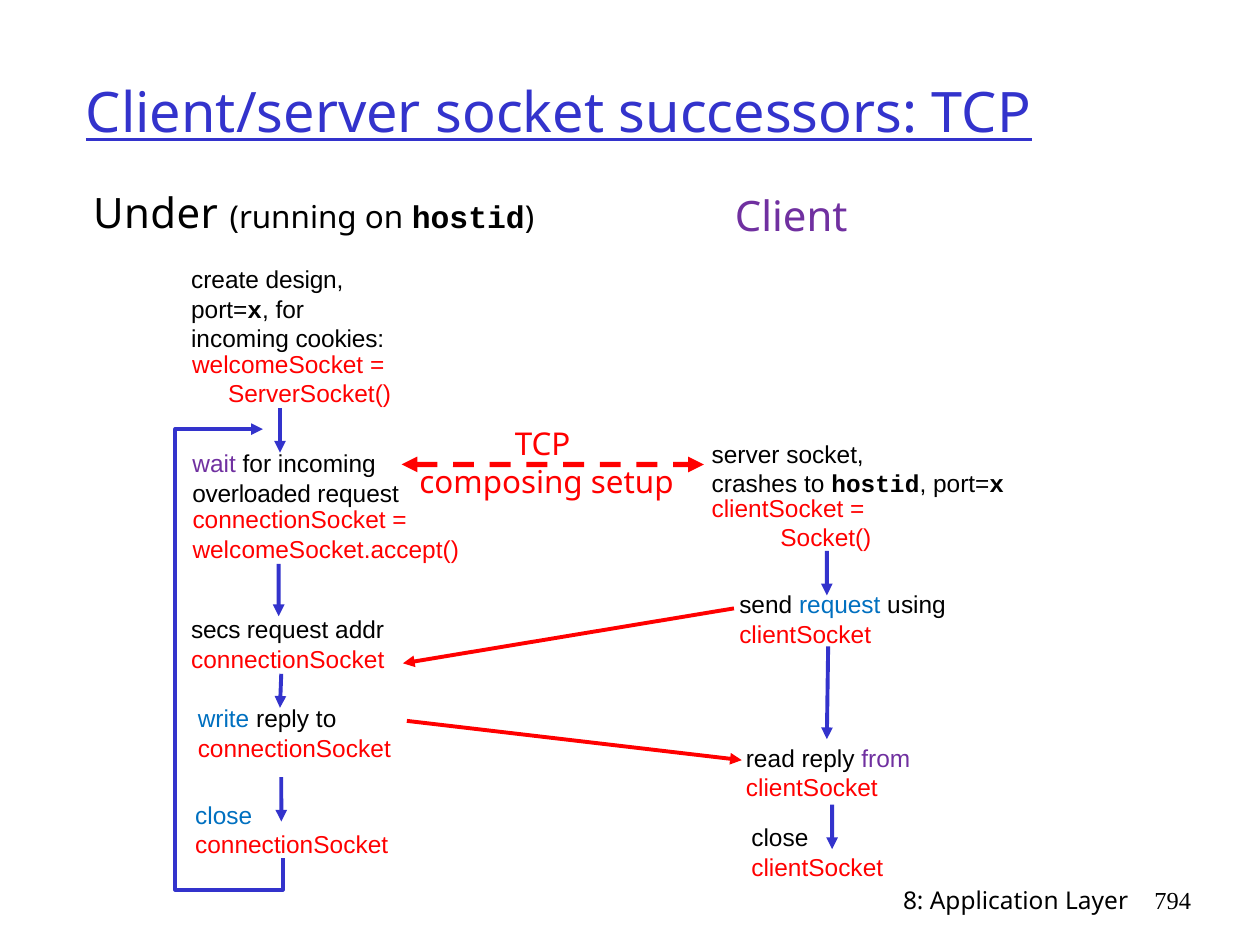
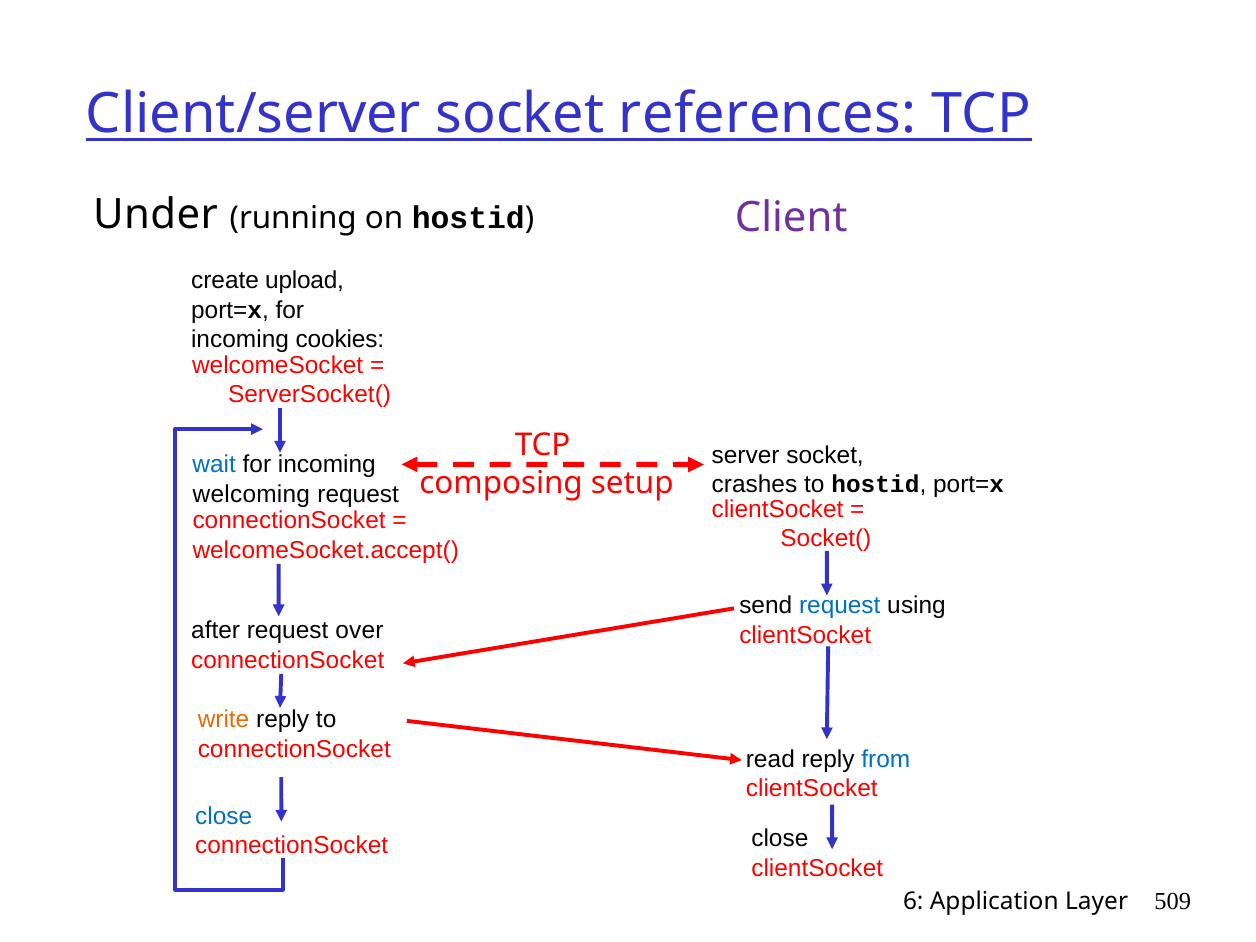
successors: successors -> references
design: design -> upload
wait colour: purple -> blue
overloaded: overloaded -> welcoming
secs: secs -> after
addr: addr -> over
write colour: blue -> orange
from colour: purple -> blue
8: 8 -> 6
794: 794 -> 509
